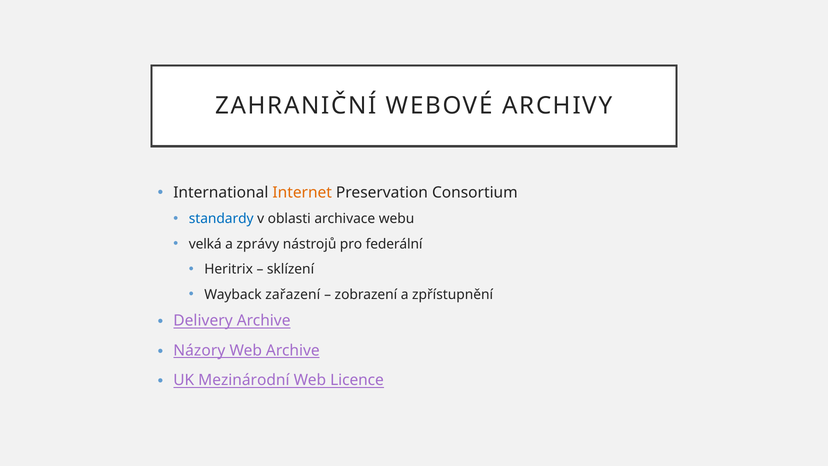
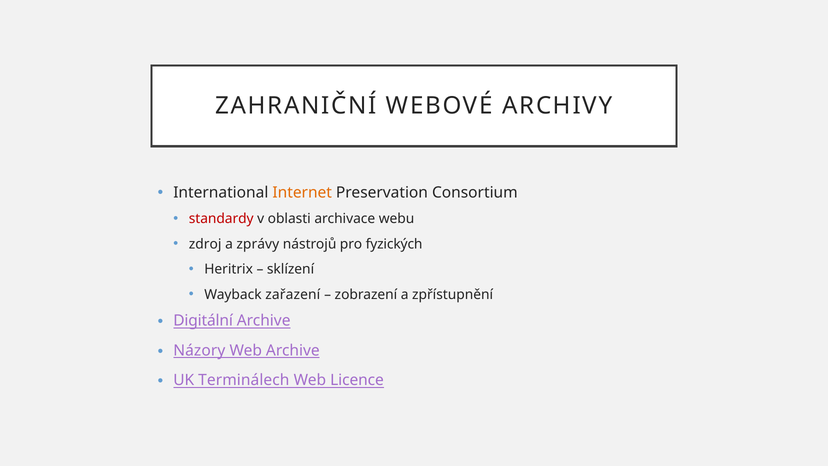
standardy colour: blue -> red
velká: velká -> zdroj
federální: federální -> fyzických
Delivery: Delivery -> Digitální
Mezinárodní: Mezinárodní -> Terminálech
